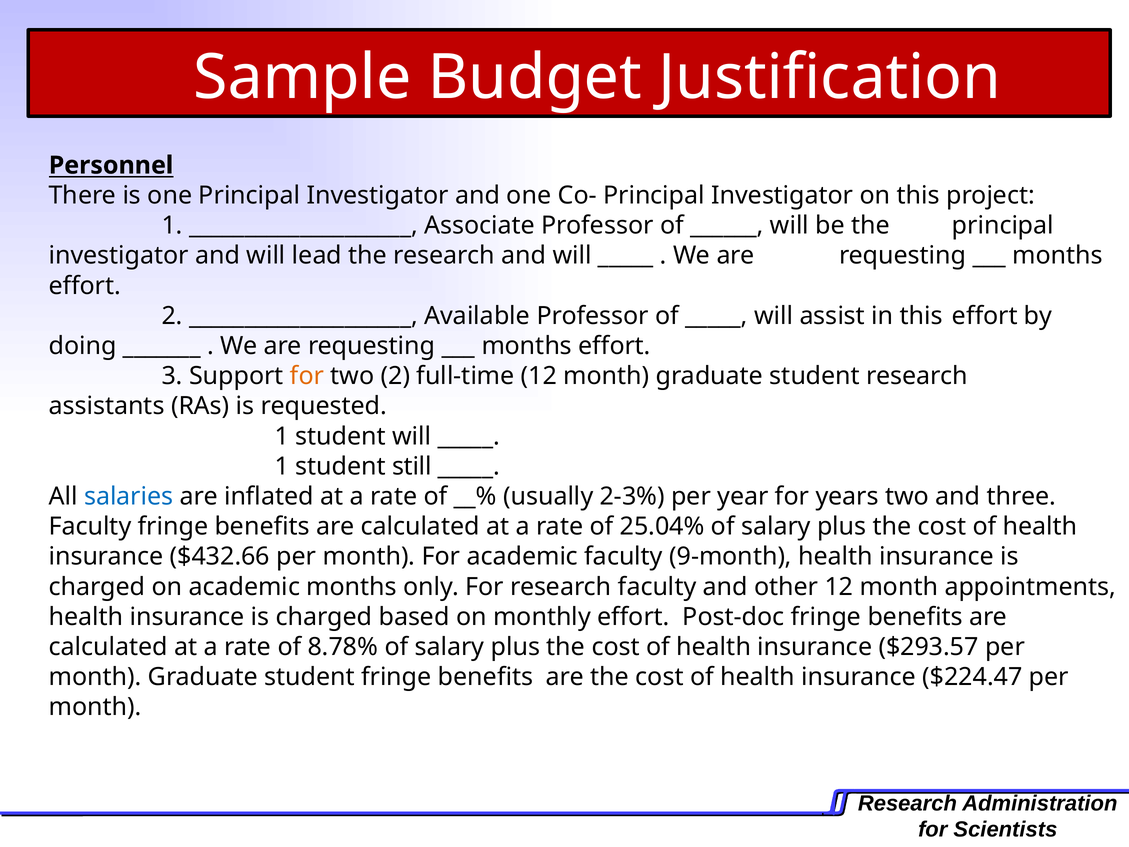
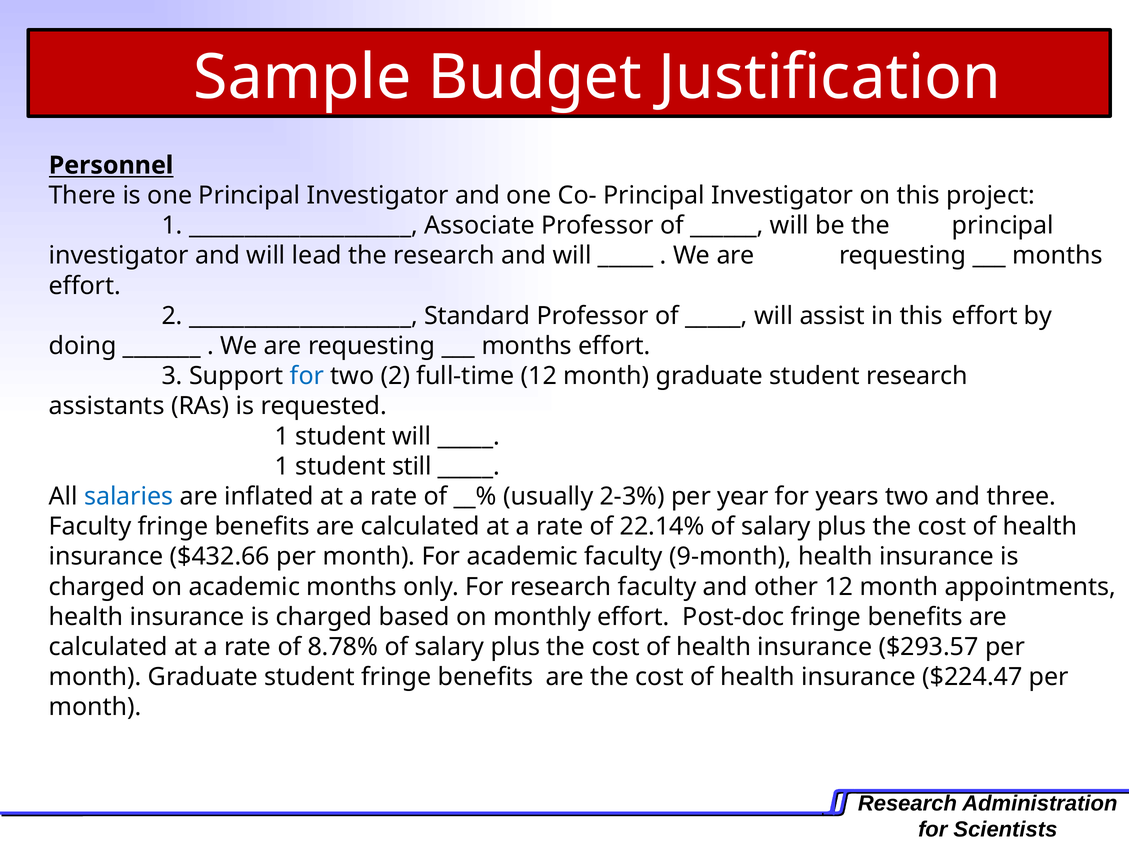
Available: Available -> Standard
for at (307, 376) colour: orange -> blue
25.04%: 25.04% -> 22.14%
